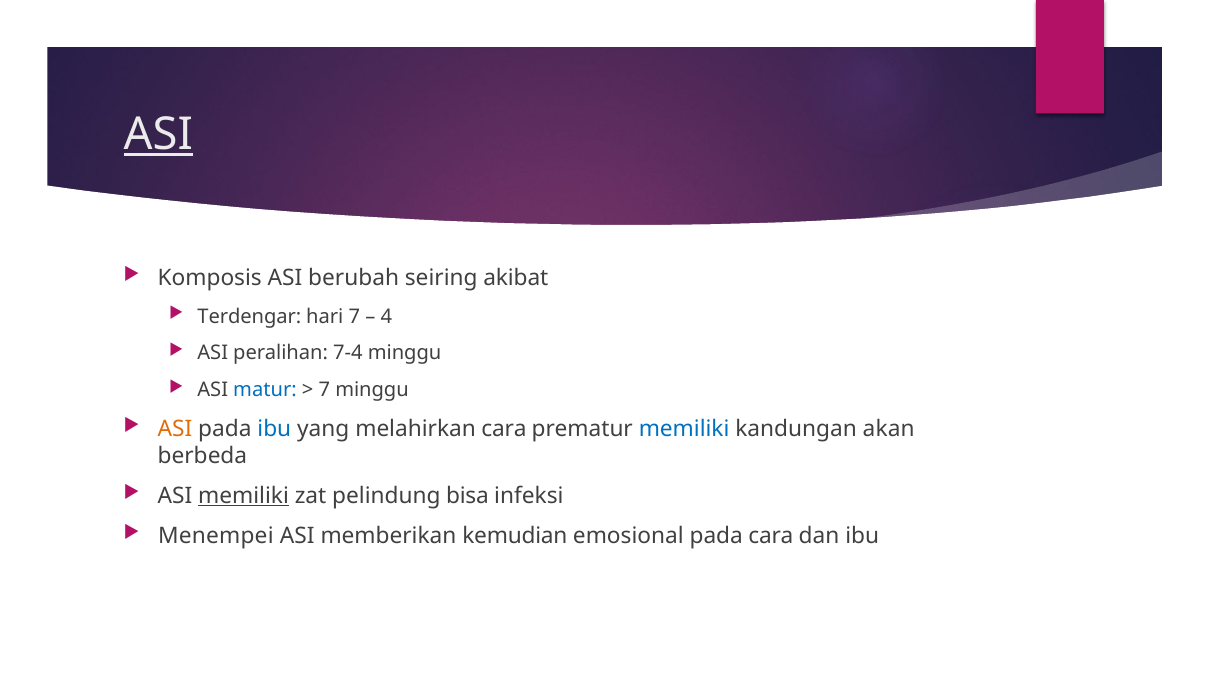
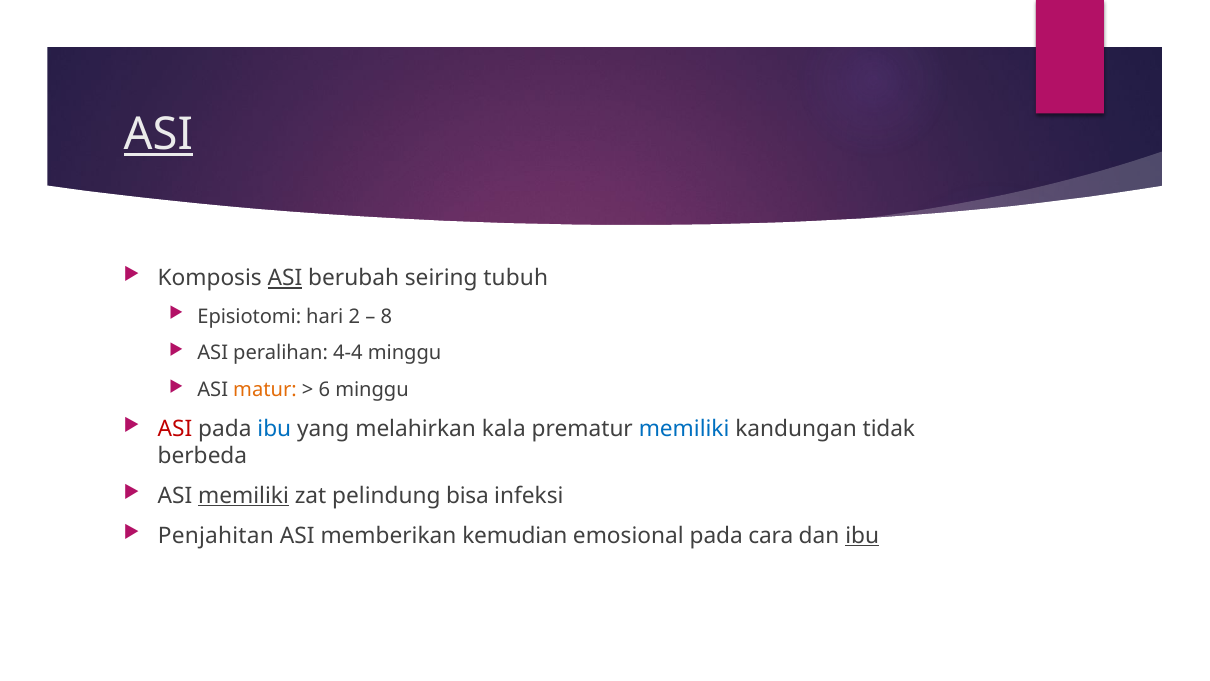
ASI at (285, 278) underline: none -> present
akibat: akibat -> tubuh
Terdengar: Terdengar -> Episiotomi
hari 7: 7 -> 2
4: 4 -> 8
7-4: 7-4 -> 4-4
matur colour: blue -> orange
7 at (324, 390): 7 -> 6
ASI at (175, 428) colour: orange -> red
melahirkan cara: cara -> kala
akan: akan -> tidak
Menempei: Menempei -> Penjahitan
ibu at (862, 535) underline: none -> present
